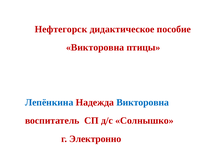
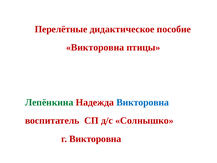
Нефтегорск: Нефтегорск -> Перелётные
Лепёнкина colour: blue -> green
г Электронно: Электронно -> Викторовна
